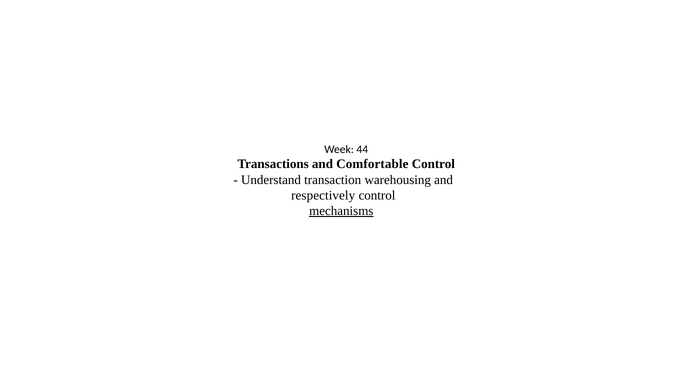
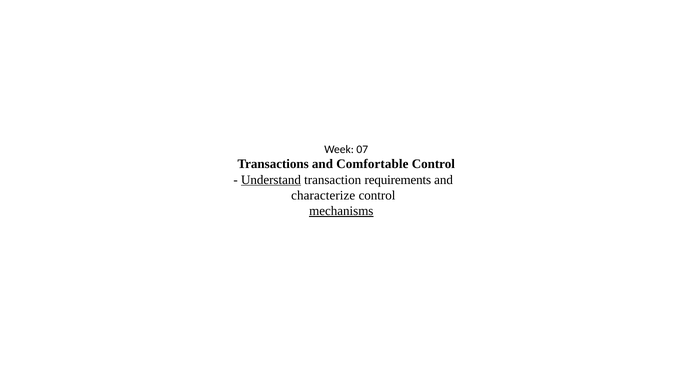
44: 44 -> 07
Understand underline: none -> present
warehousing: warehousing -> requirements
respectively: respectively -> characterize
